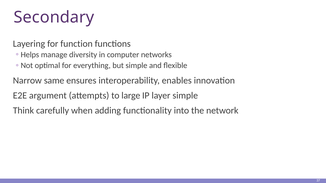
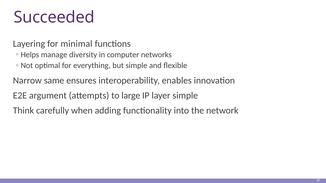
Secondary: Secondary -> Succeeded
function: function -> minimal
